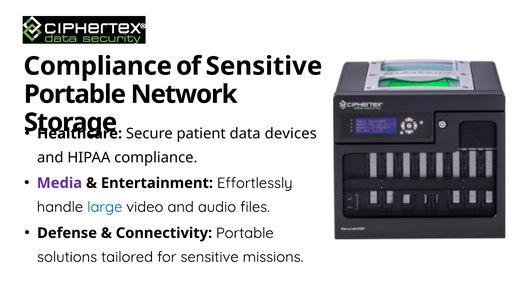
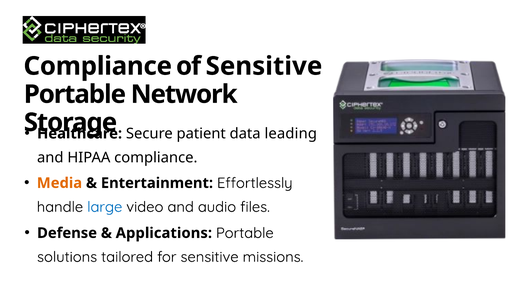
devices: devices -> leading
Media colour: purple -> orange
Connectivity: Connectivity -> Applications
